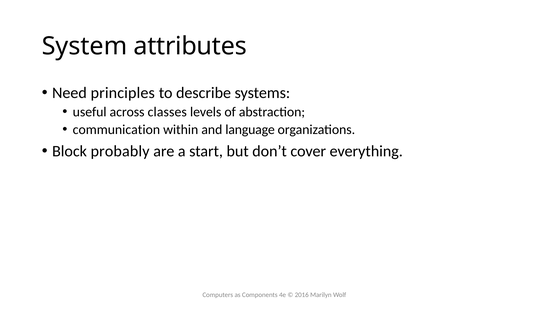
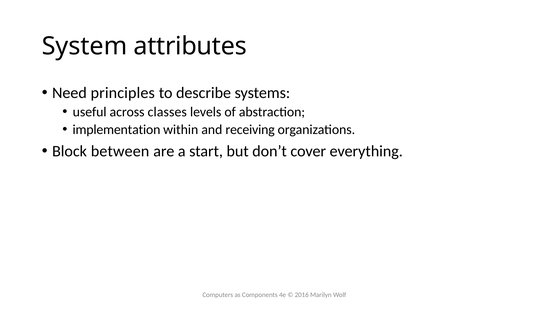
communication: communication -> implementation
language: language -> receiving
probably: probably -> between
